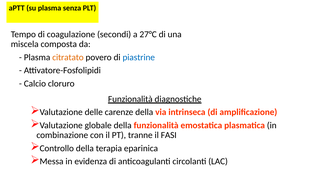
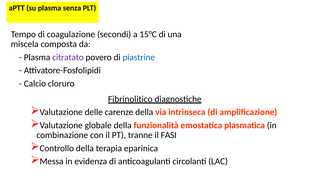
27°C: 27°C -> 15°C
citratato colour: orange -> purple
Funzionalità at (130, 99): Funzionalità -> Fibrinolitico
